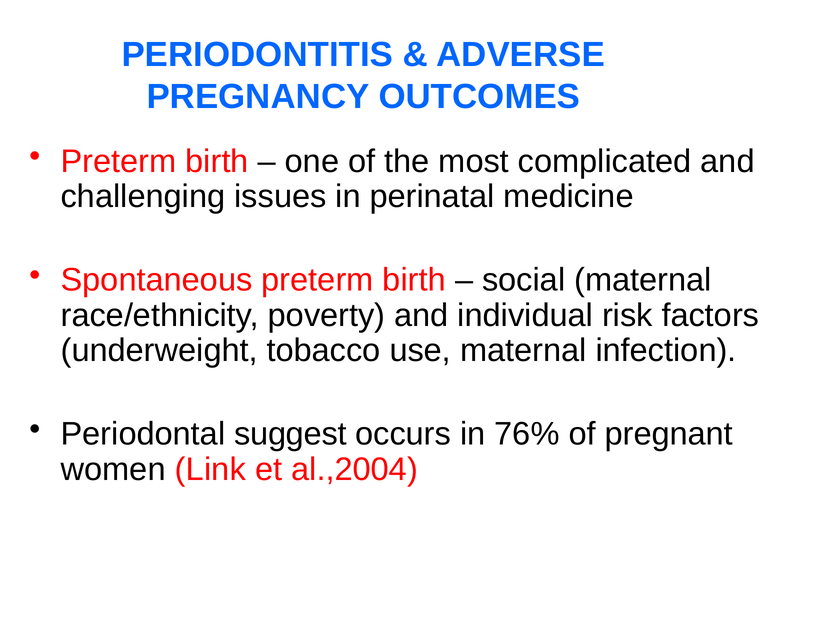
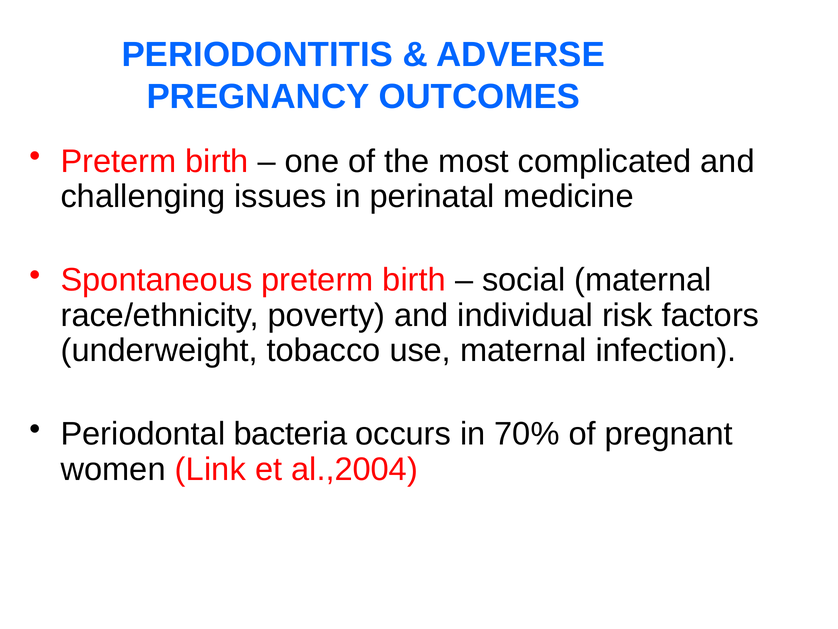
suggest: suggest -> bacteria
76%: 76% -> 70%
